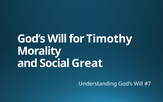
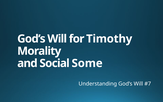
Great: Great -> Some
